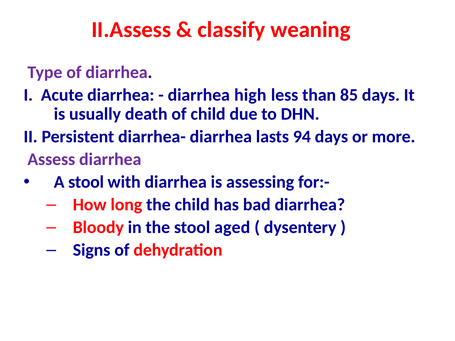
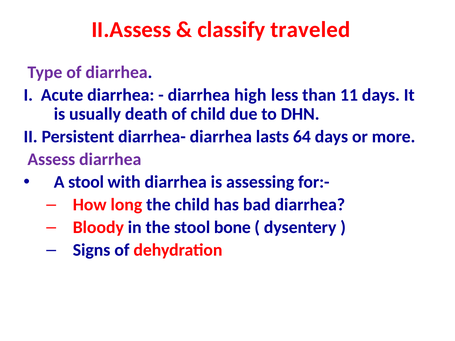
weaning: weaning -> traveled
85: 85 -> 11
94: 94 -> 64
aged: aged -> bone
